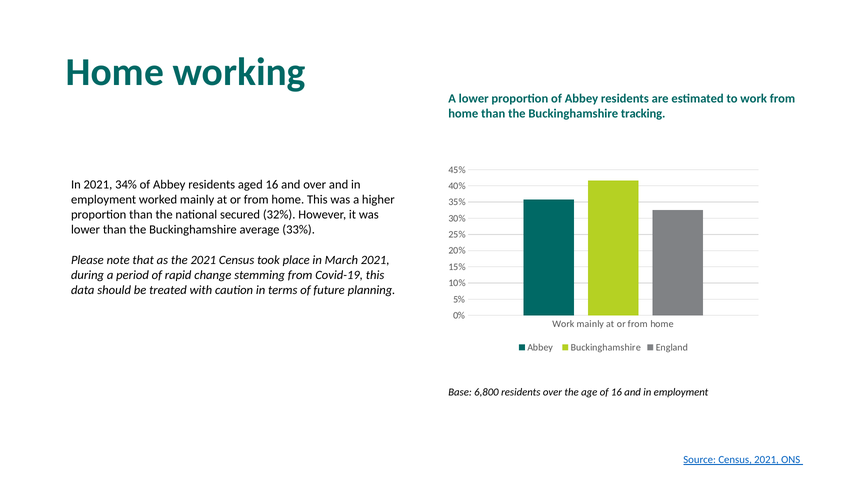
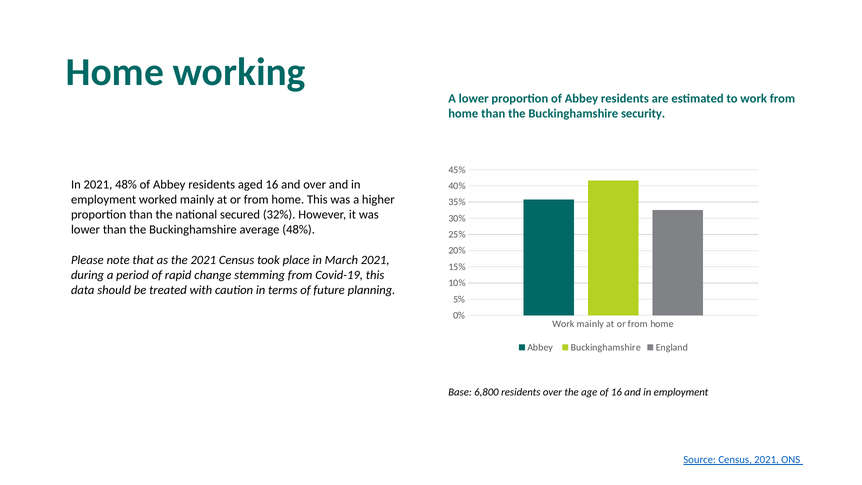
tracking: tracking -> security
2021 34%: 34% -> 48%
average 33%: 33% -> 48%
